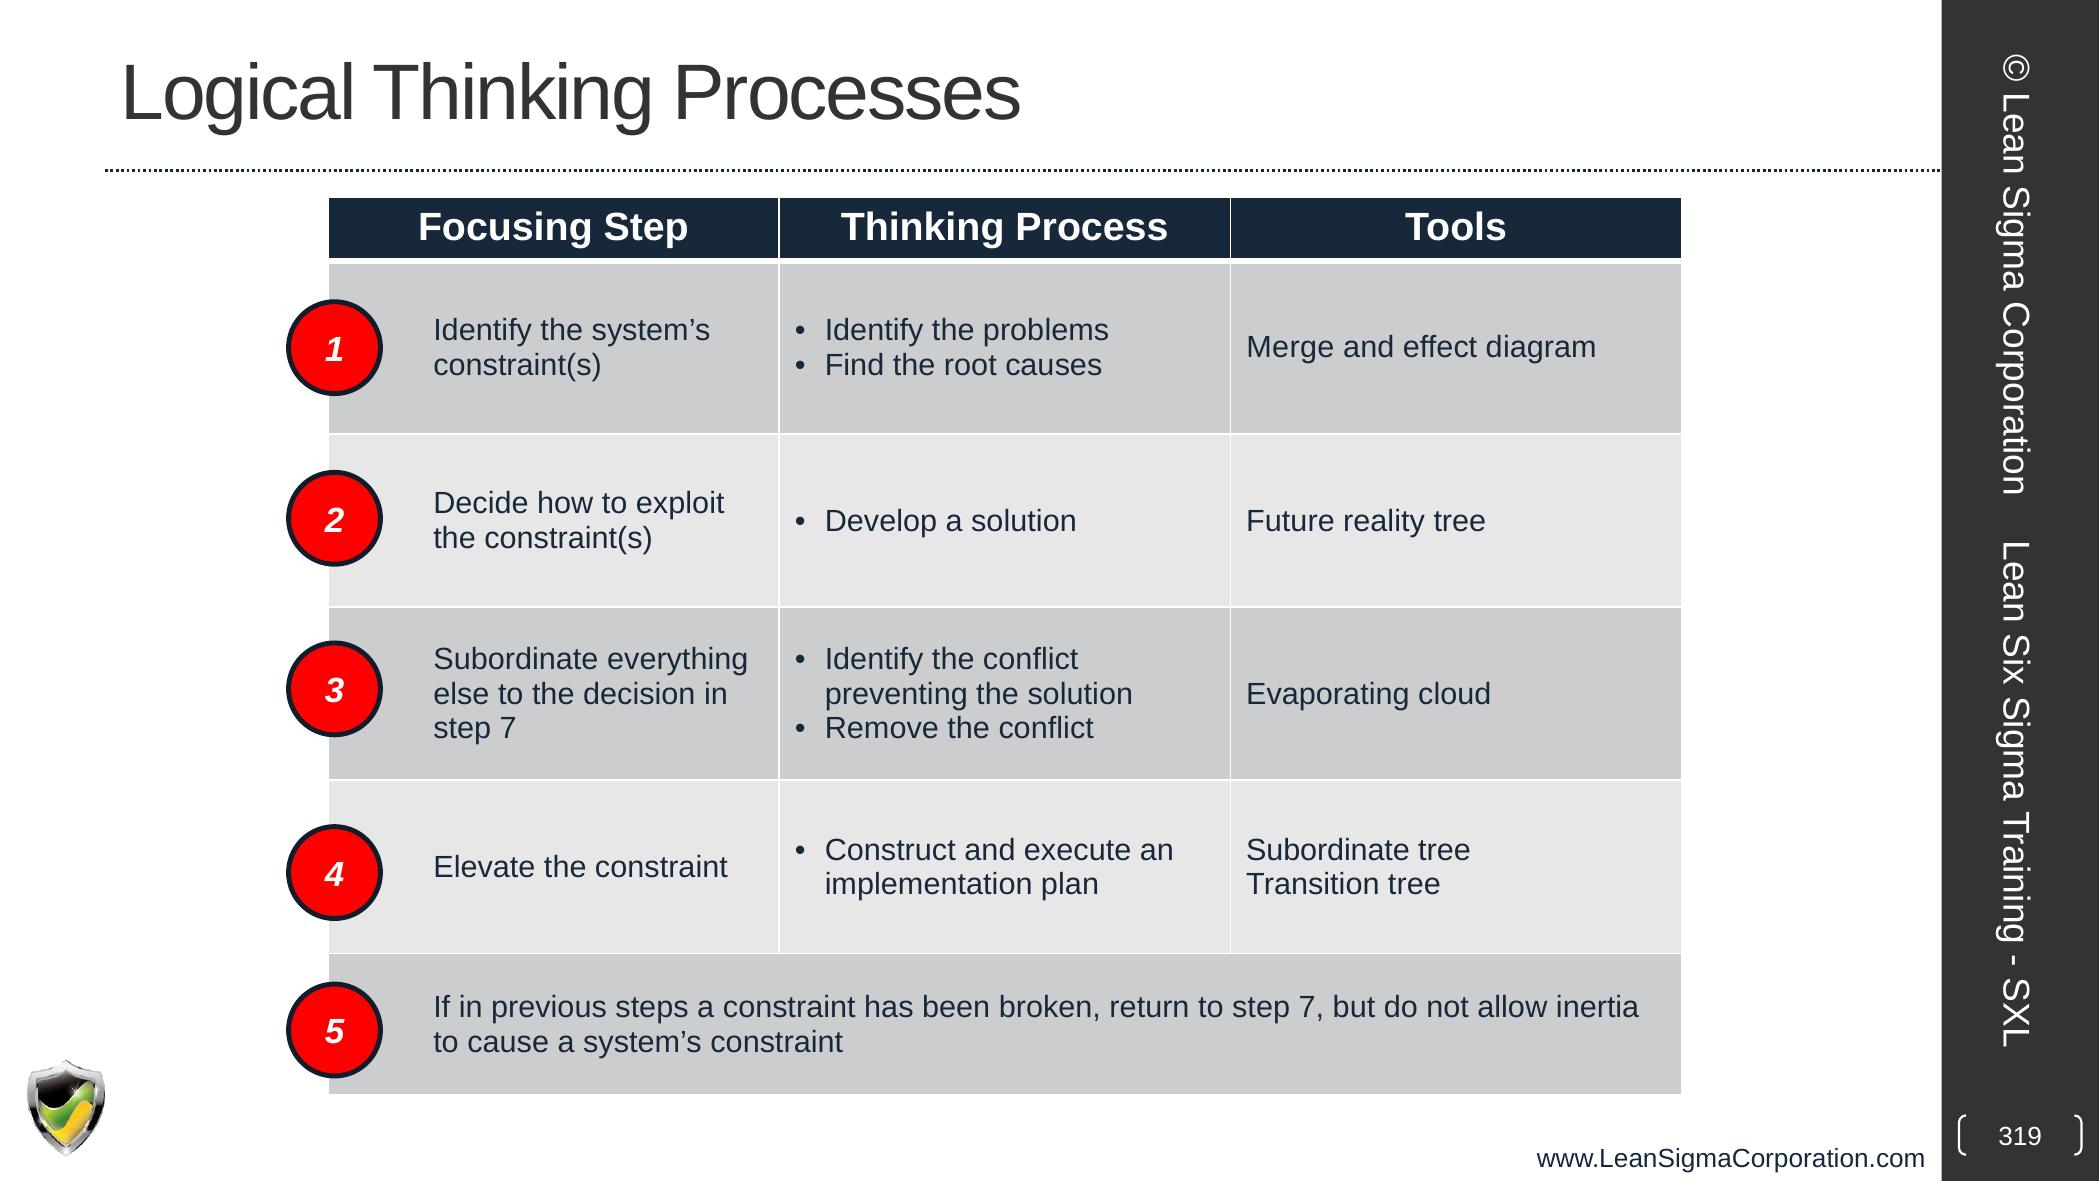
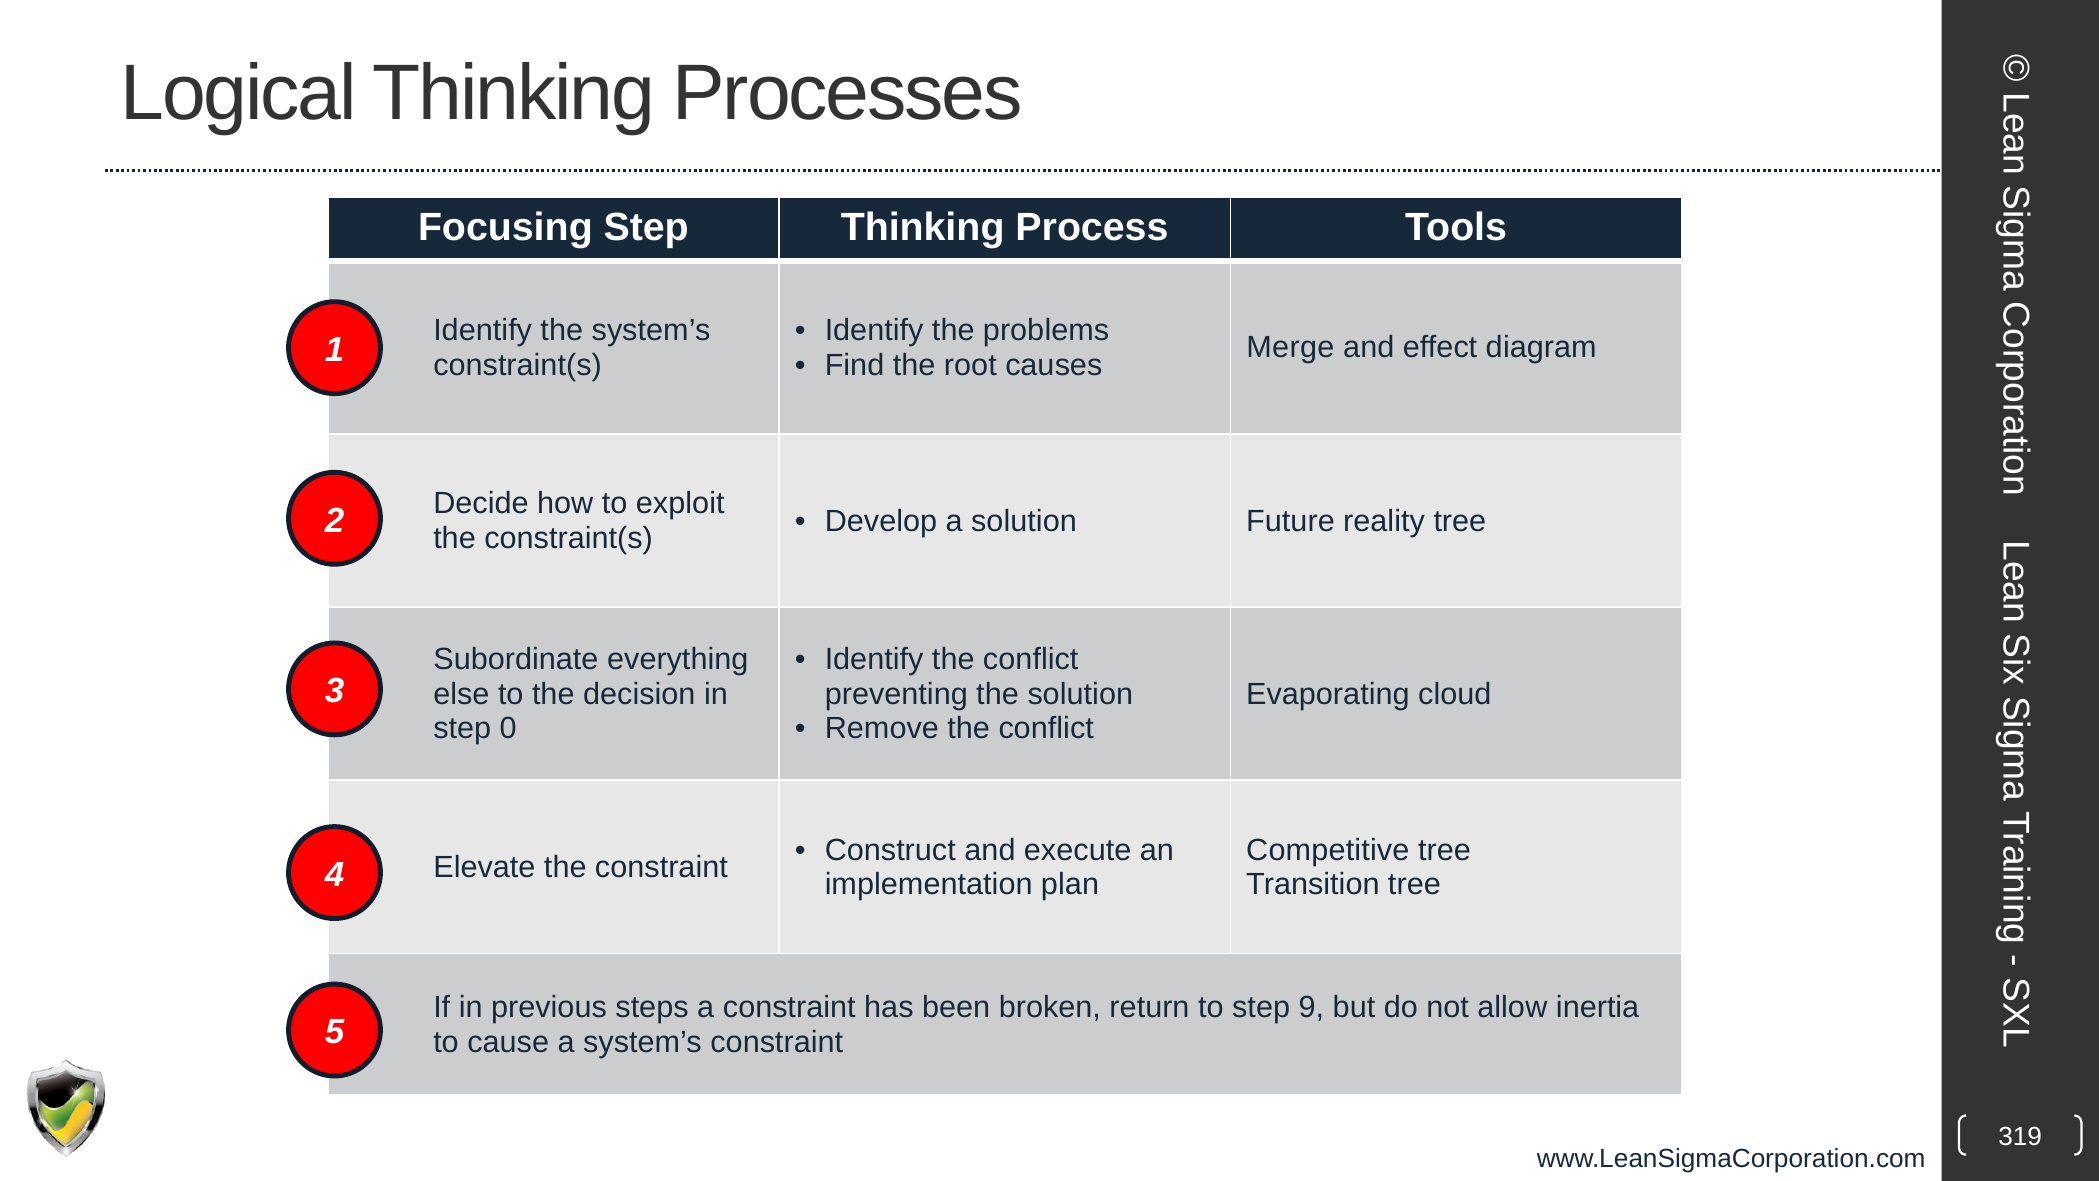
7 at (508, 728): 7 -> 0
Subordinate at (1328, 850): Subordinate -> Competitive
to step 7: 7 -> 9
